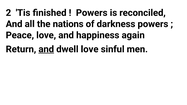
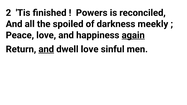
nations: nations -> spoiled
darkness powers: powers -> meekly
again underline: none -> present
